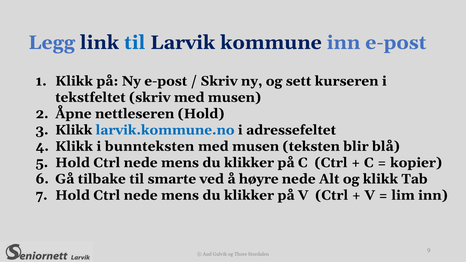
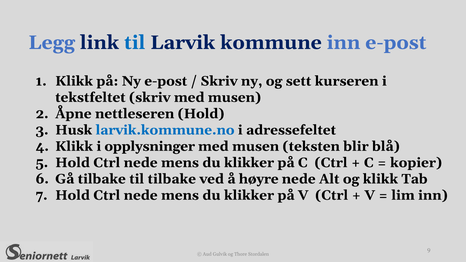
Klikk at (74, 130): Klikk -> Husk
bunnteksten: bunnteksten -> opplysninger
til smarte: smarte -> tilbake
